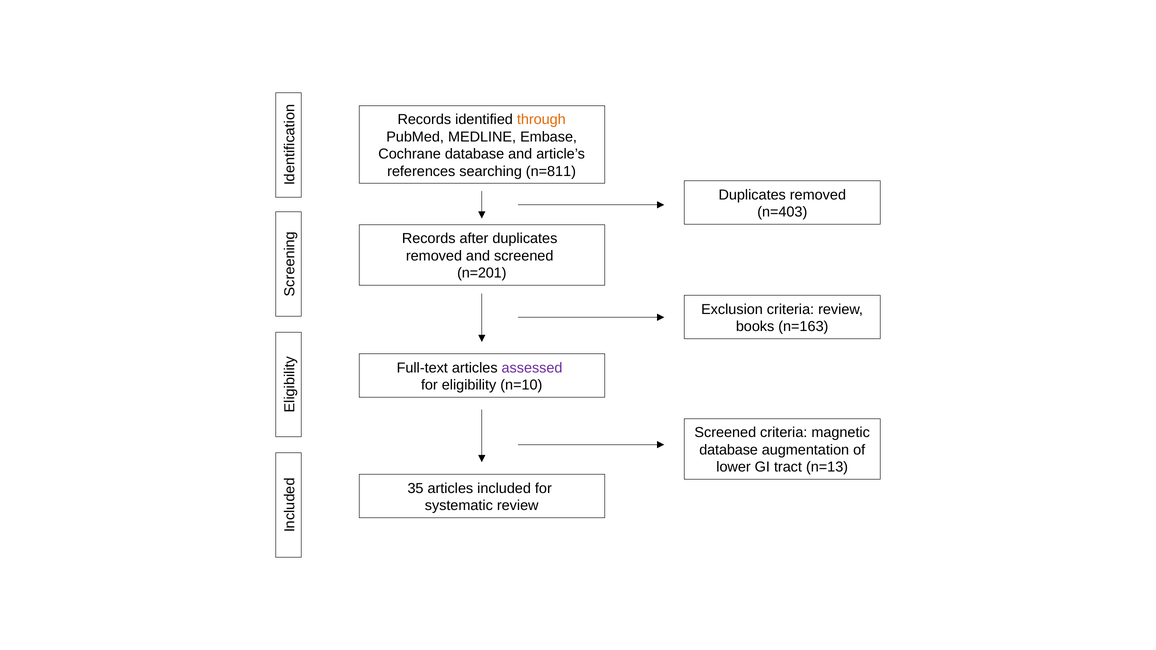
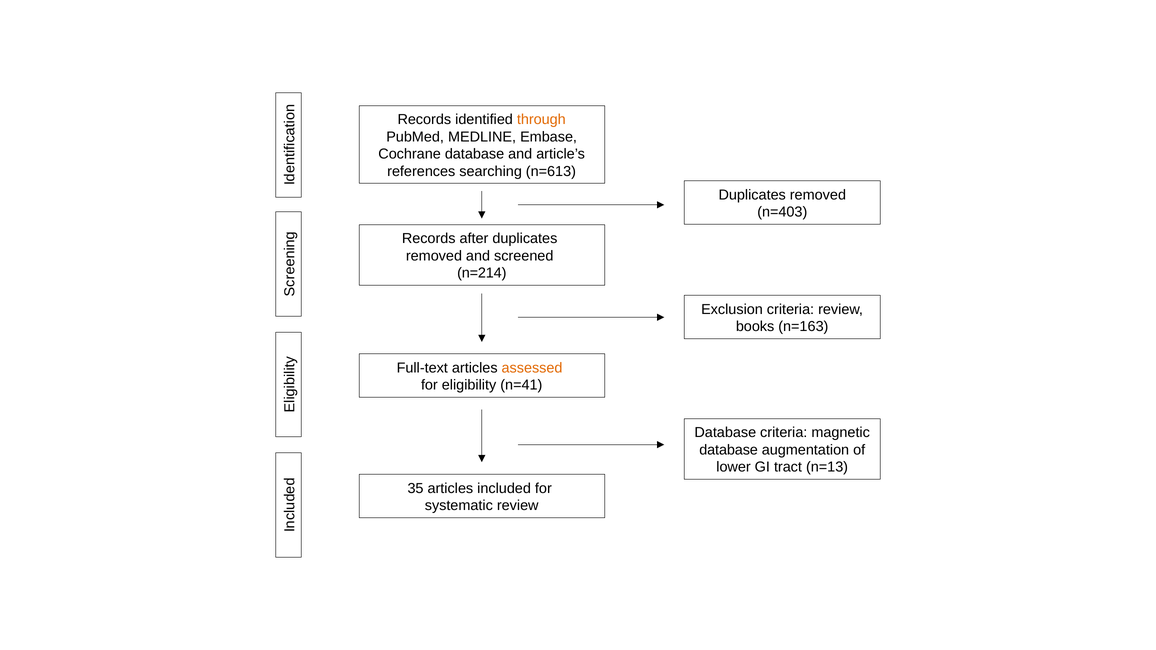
n=811: n=811 -> n=613
n=201: n=201 -> n=214
assessed colour: purple -> orange
n=10: n=10 -> n=41
Screened at (725, 433): Screened -> Database
